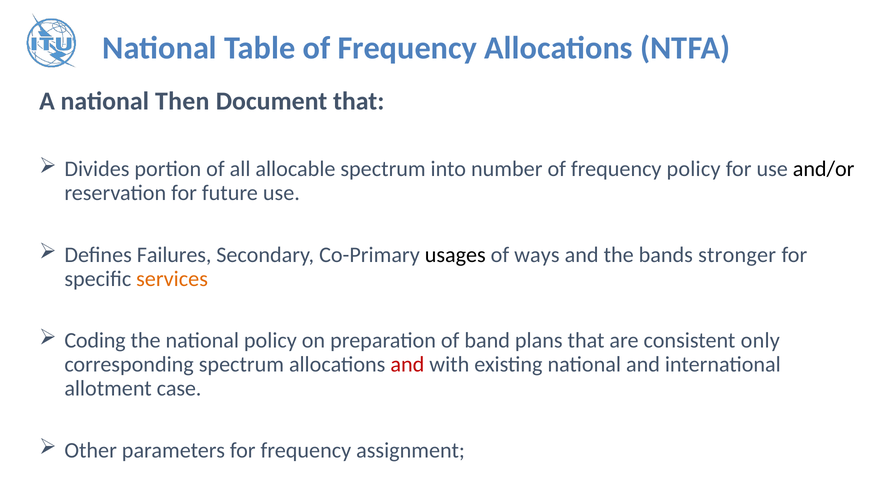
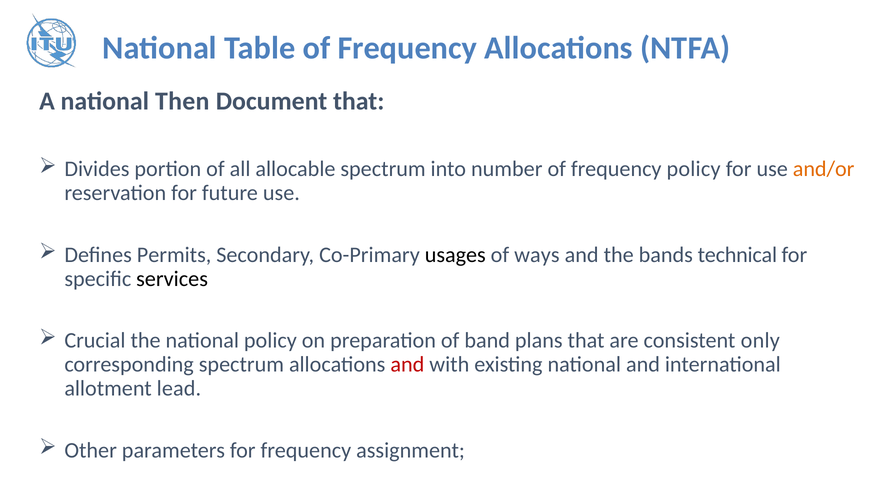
and/or colour: black -> orange
Failures: Failures -> Permits
stronger: stronger -> technical
services colour: orange -> black
Coding: Coding -> Crucial
case: case -> lead
